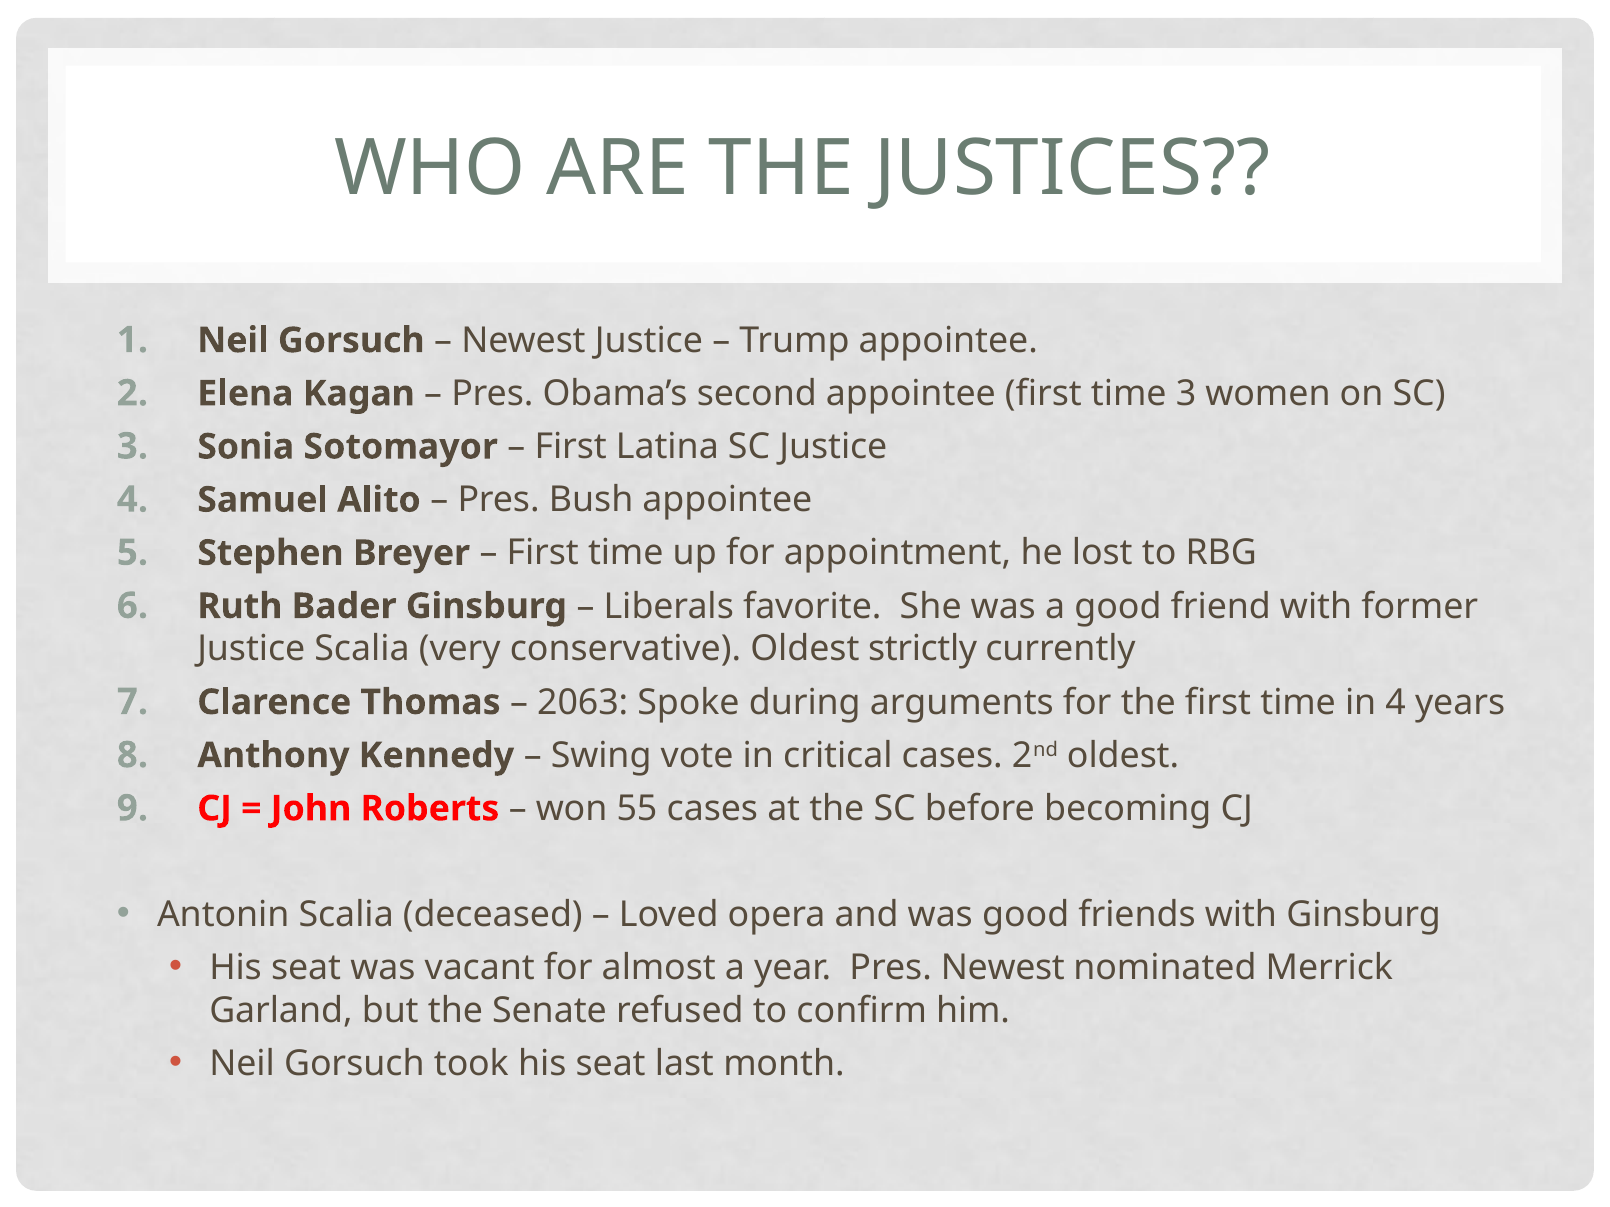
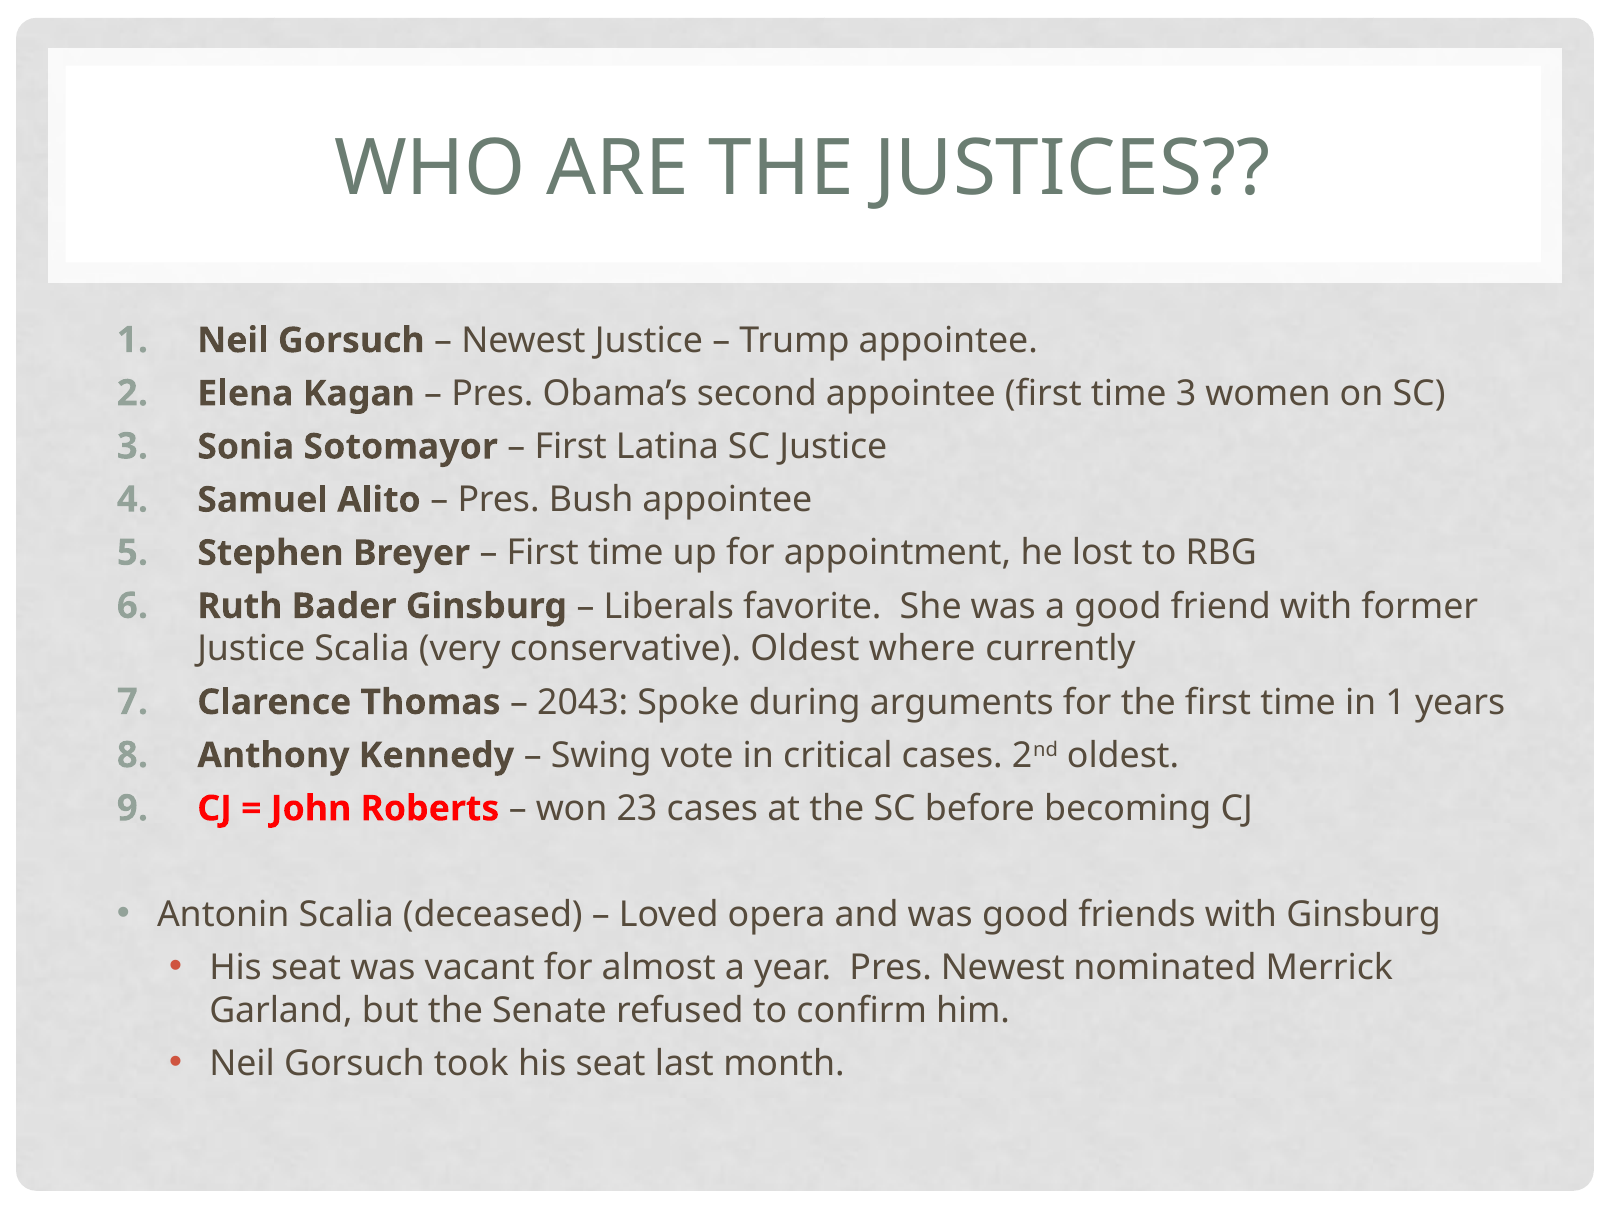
strictly: strictly -> where
2063: 2063 -> 2043
in 4: 4 -> 1
55: 55 -> 23
